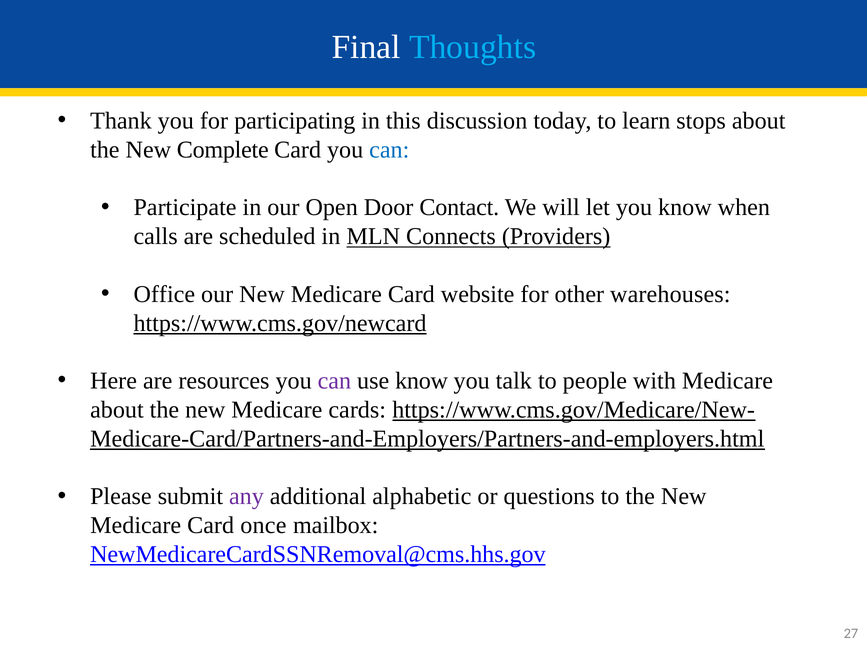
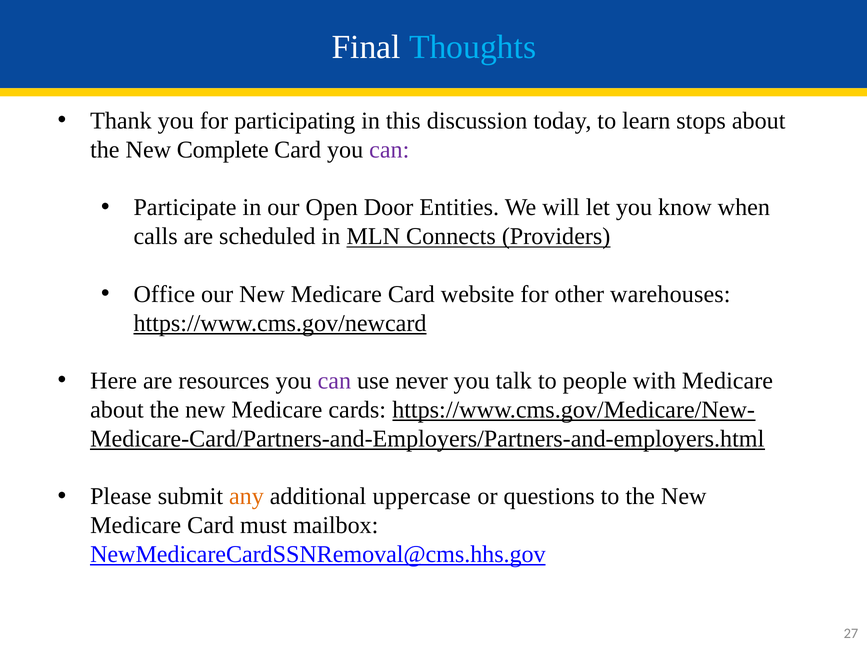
can at (389, 150) colour: blue -> purple
Contact: Contact -> Entities
use know: know -> never
any colour: purple -> orange
alphabetic: alphabetic -> uppercase
once: once -> must
